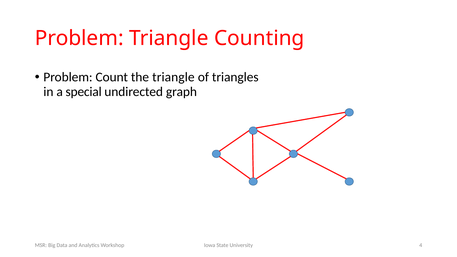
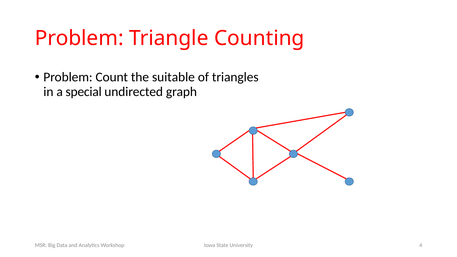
the triangle: triangle -> suitable
